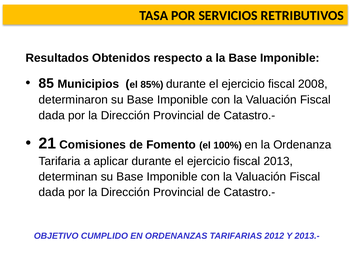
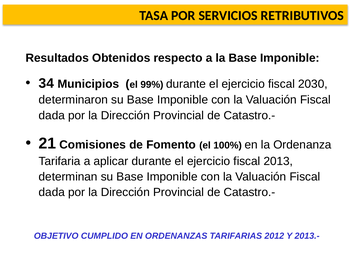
85: 85 -> 34
85%: 85% -> 99%
2008: 2008 -> 2030
